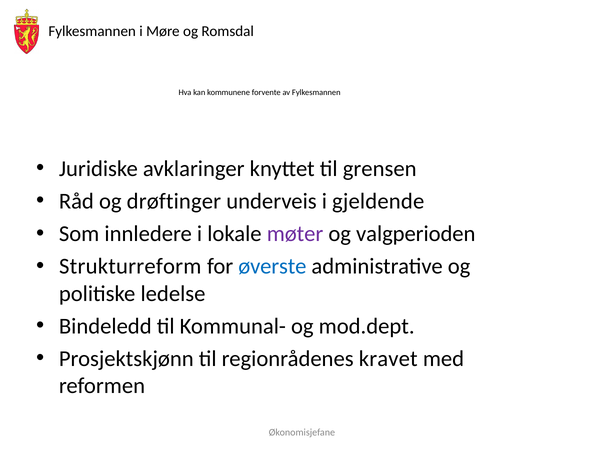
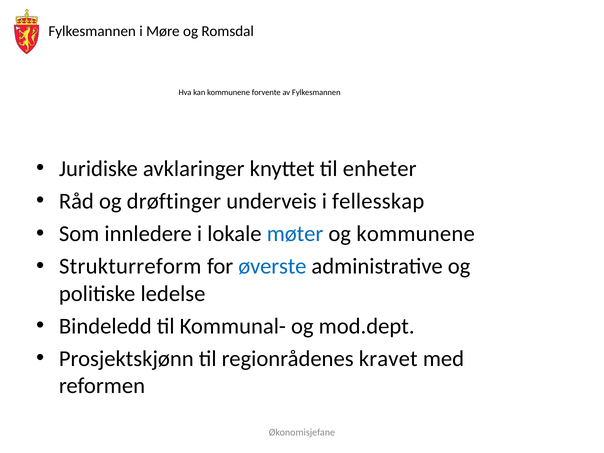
grensen: grensen -> enheter
gjeldende: gjeldende -> fellesskap
møter colour: purple -> blue
og valgperioden: valgperioden -> kommunene
